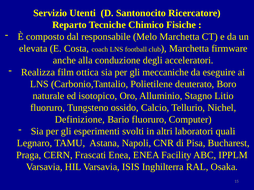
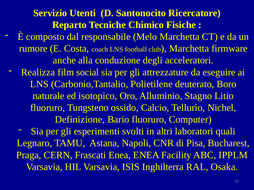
elevata: elevata -> rumore
ottica: ottica -> social
meccaniche: meccaniche -> attrezzature
